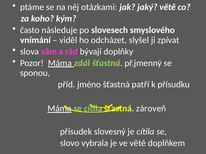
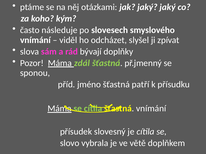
jaký větě: větě -> jaký
zároveň at (151, 109): zároveň -> vnímání
